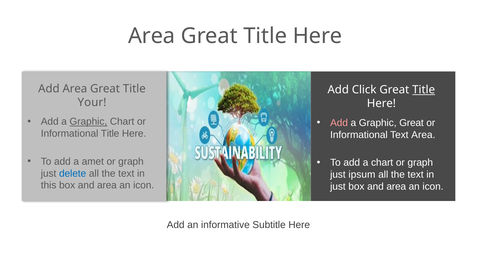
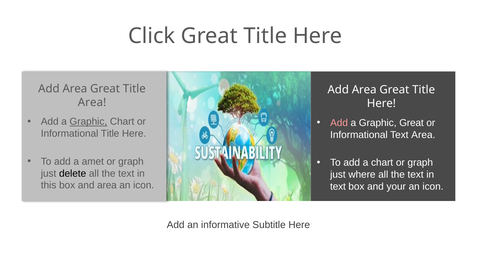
Area at (152, 36): Area -> Click
Click at (364, 90): Click -> Area
Title at (424, 90) underline: present -> none
Your at (92, 102): Your -> Area
delete colour: blue -> black
ipsum: ipsum -> where
just at (338, 187): just -> text
area at (396, 187): area -> your
